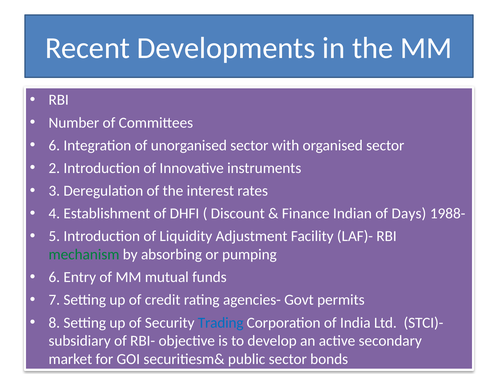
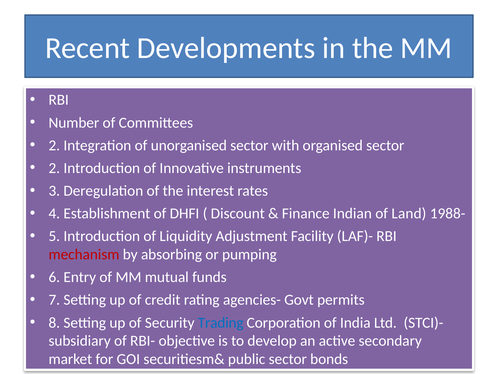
6 at (54, 145): 6 -> 2
Days: Days -> Land
mechanism colour: green -> red
